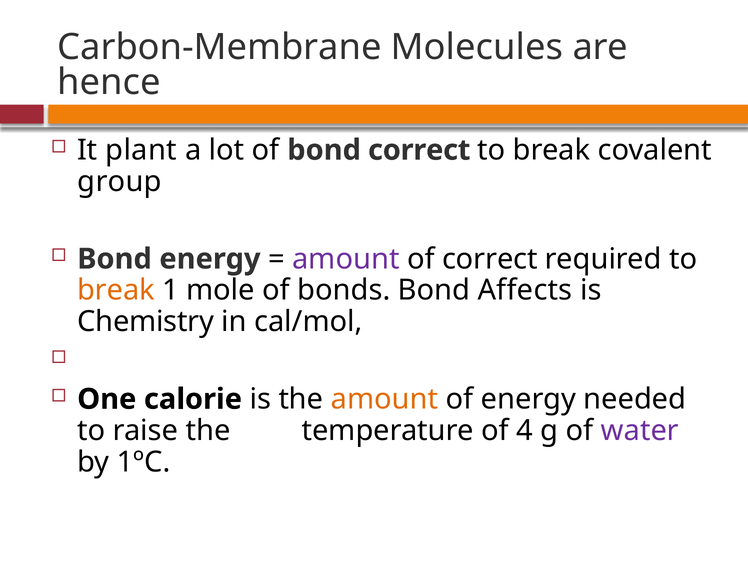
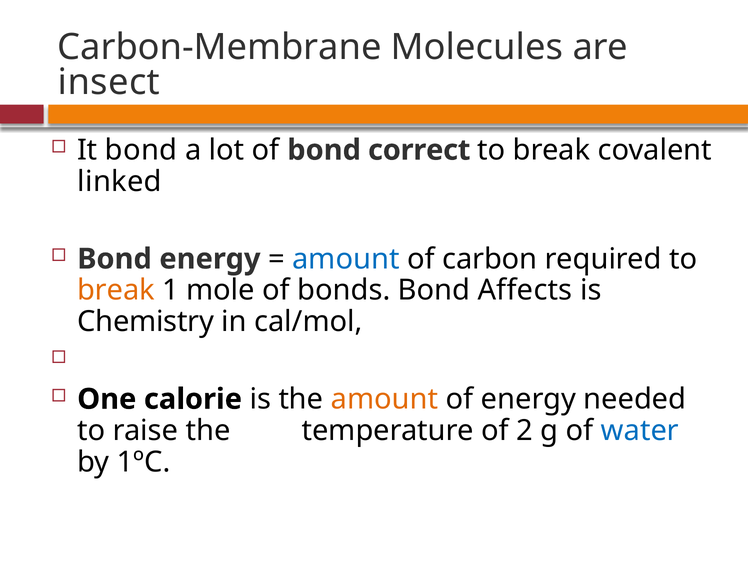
hence: hence -> insect
It plant: plant -> bond
group: group -> linked
amount at (346, 259) colour: purple -> blue
of correct: correct -> carbon
4: 4 -> 2
water colour: purple -> blue
